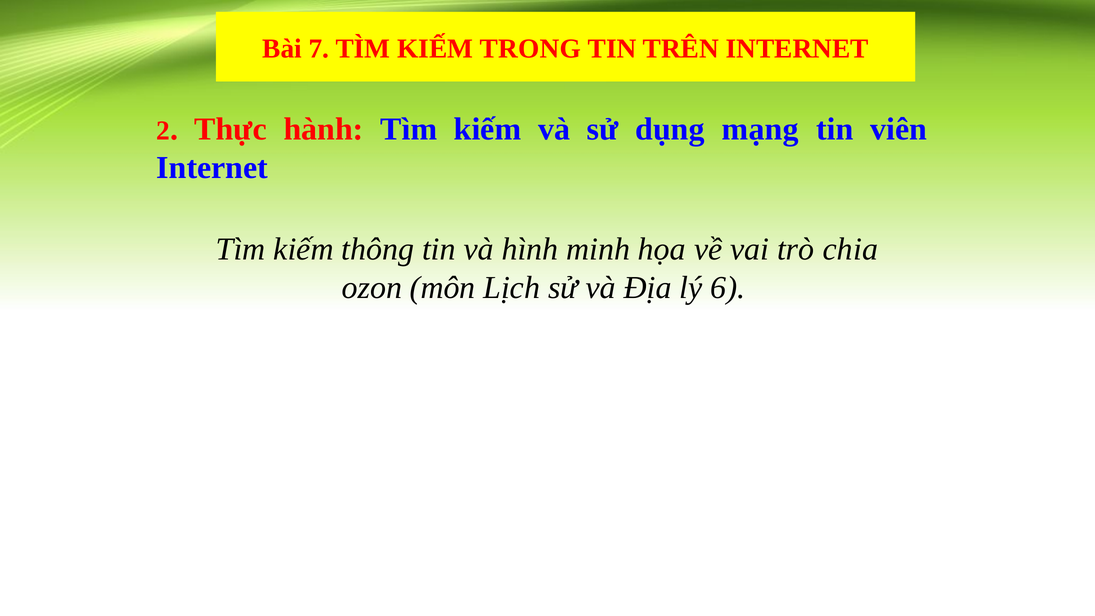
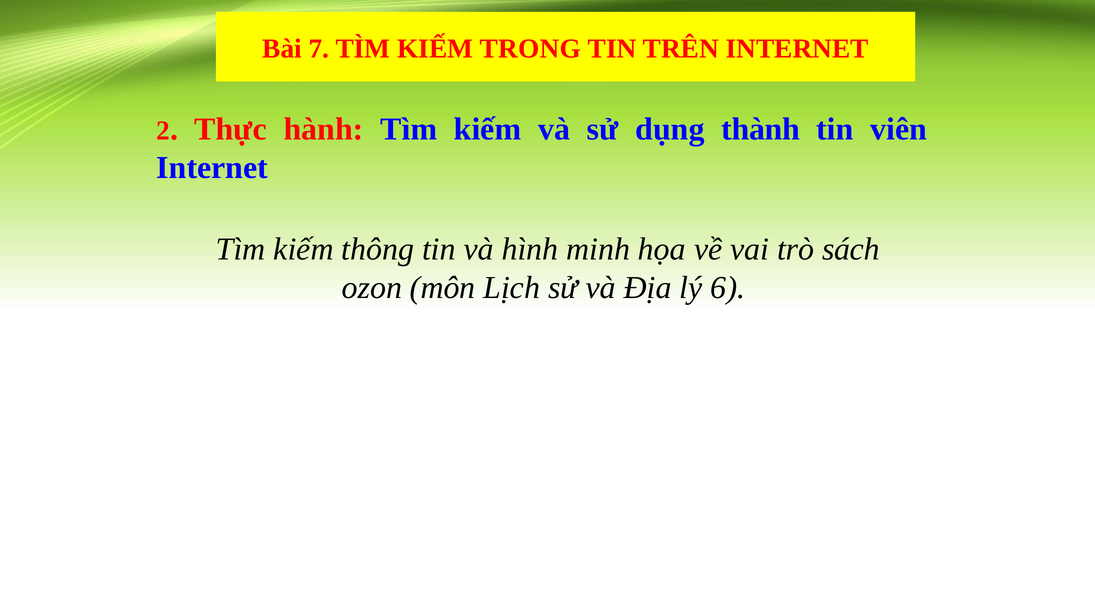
mạng: mạng -> thành
chia: chia -> sách
